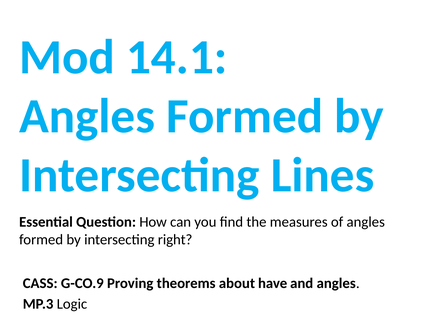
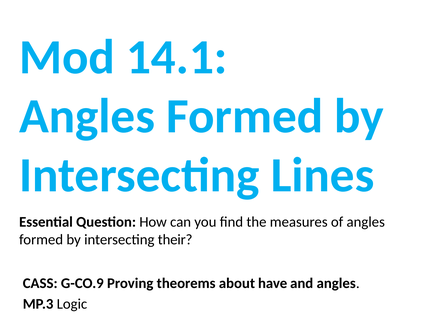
right: right -> their
